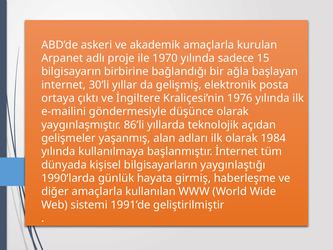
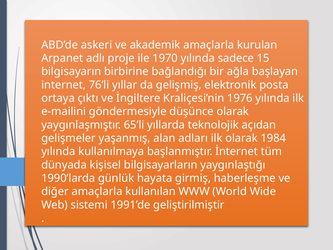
30’li: 30’li -> 76’li
86’li: 86’li -> 65’li
